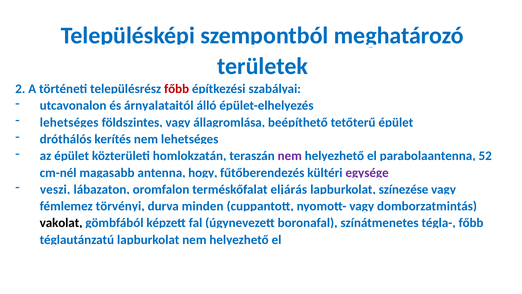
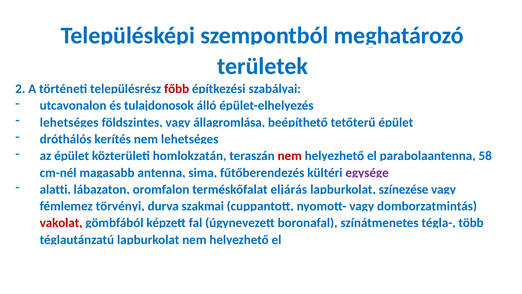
árnyalataitól: árnyalataitól -> tulajdonosok
nem at (290, 156) colour: purple -> red
52: 52 -> 58
hogy: hogy -> sima
veszi: veszi -> alatti
minden: minden -> szakmai
vakolat colour: black -> red
tégla- főbb: főbb -> több
